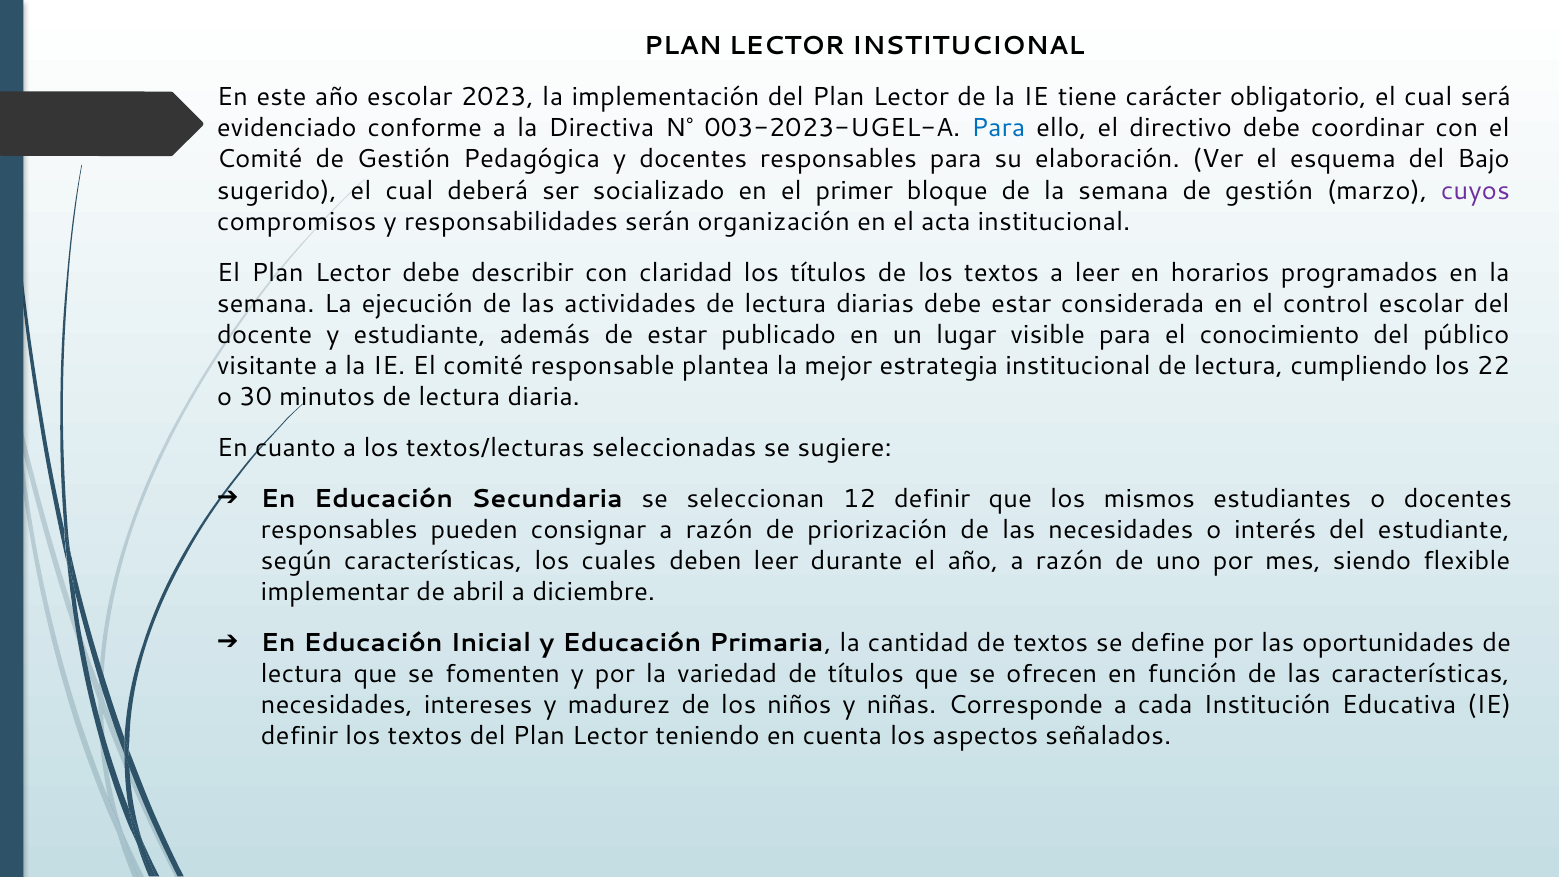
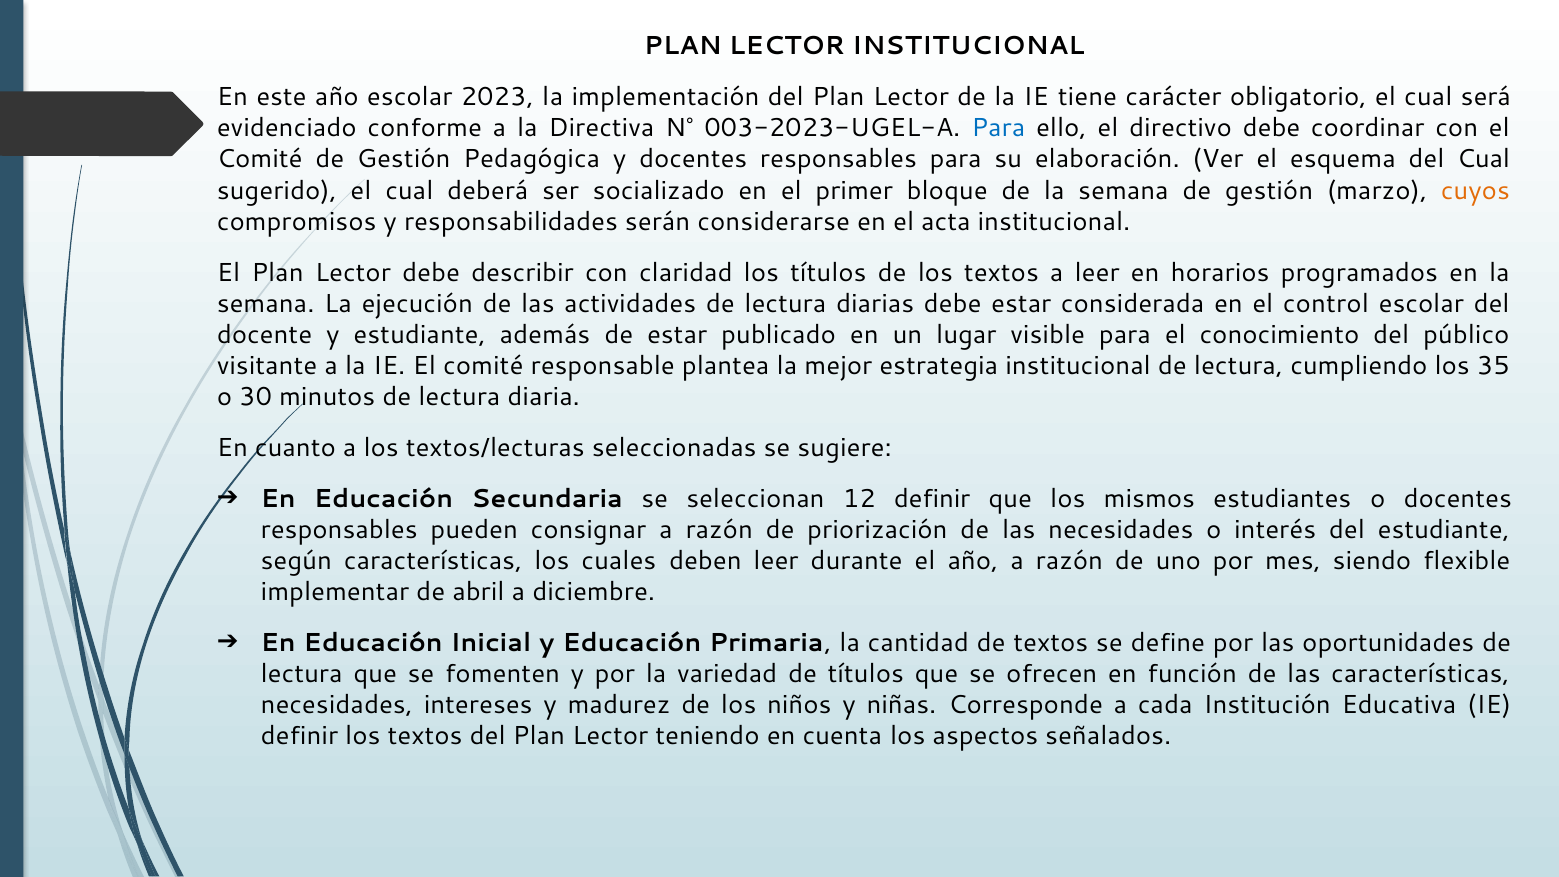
del Bajo: Bajo -> Cual
cuyos colour: purple -> orange
organización: organización -> considerarse
22: 22 -> 35
